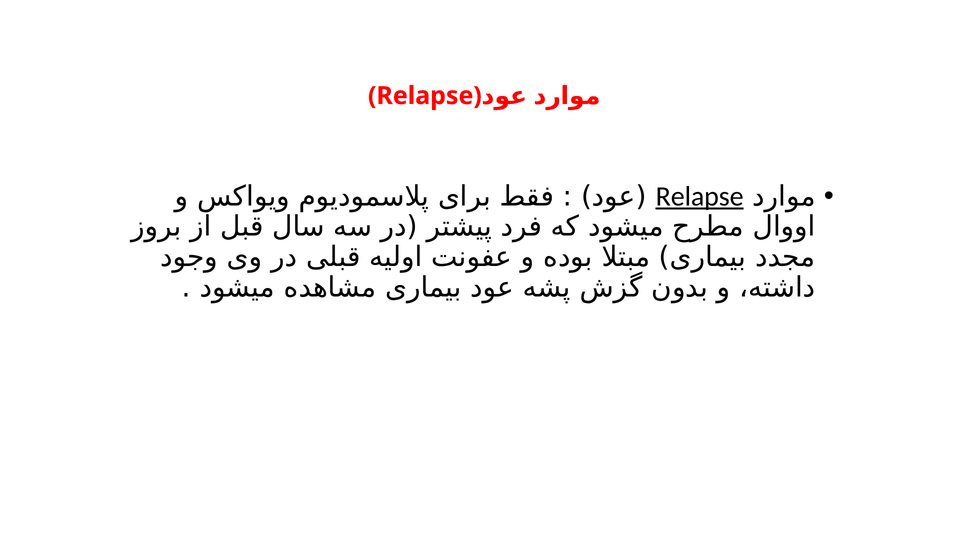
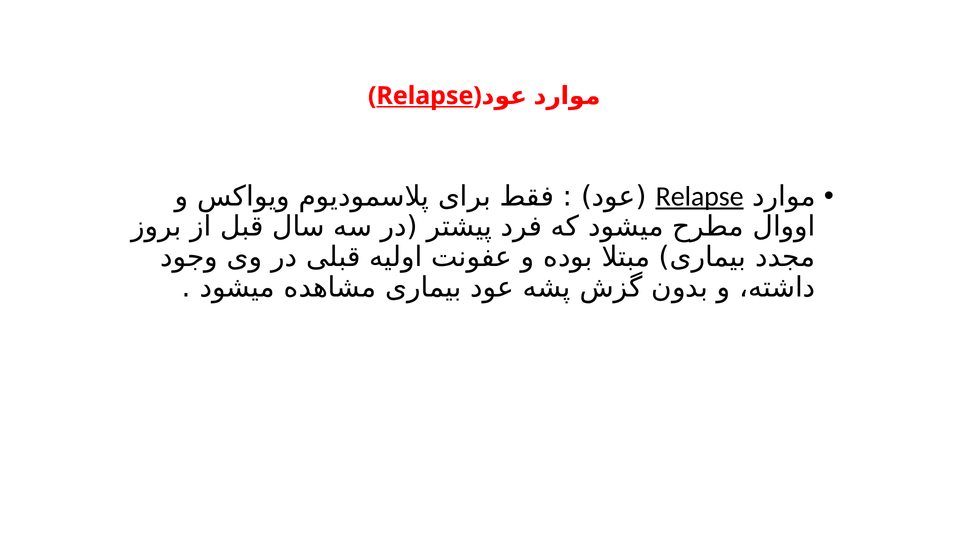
Relapse at (425, 96) underline: none -> present
